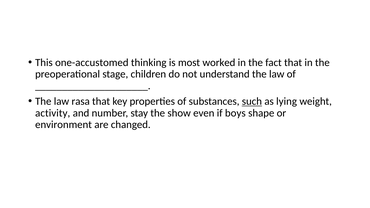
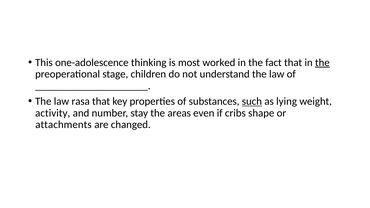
one-accustomed: one-accustomed -> one-adolescence
the at (322, 63) underline: none -> present
show: show -> areas
boys: boys -> cribs
environment: environment -> attachments
